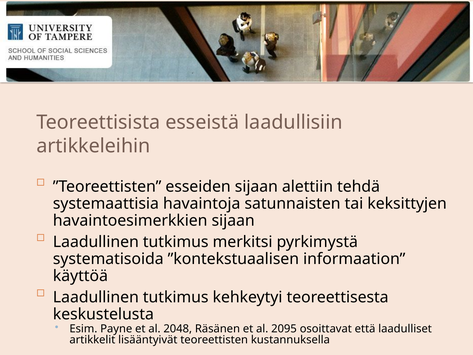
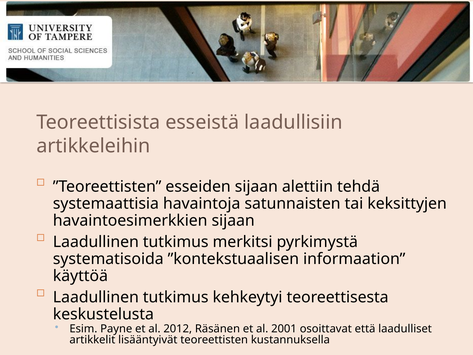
2048: 2048 -> 2012
2095: 2095 -> 2001
